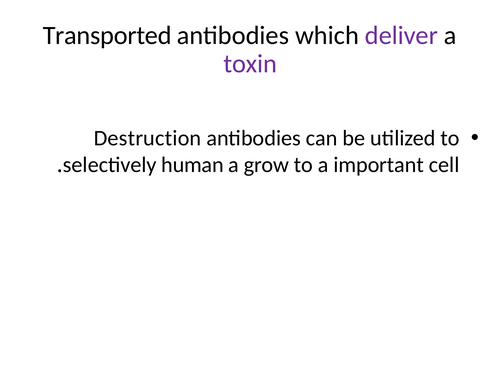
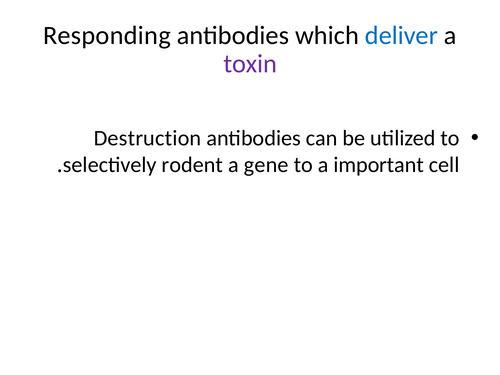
Transported: Transported -> Responding
deliver colour: purple -> blue
human: human -> rodent
grow: grow -> gene
